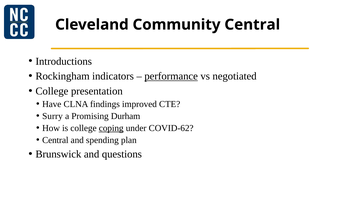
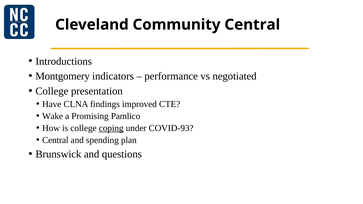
Rockingham: Rockingham -> Montgomery
performance underline: present -> none
Surry: Surry -> Wake
Durham: Durham -> Pamlico
COVID-62: COVID-62 -> COVID-93
